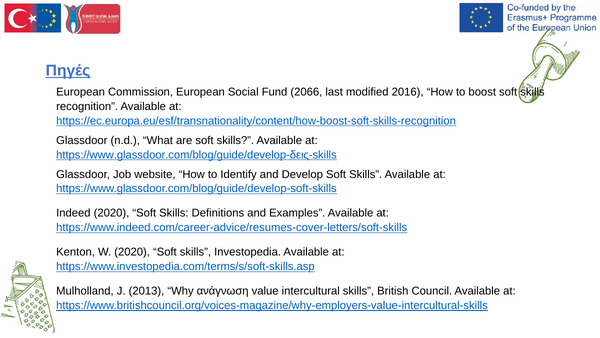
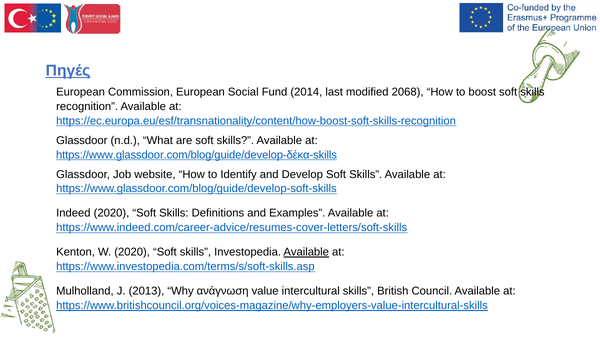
2066: 2066 -> 2014
2016: 2016 -> 2068
https://www.glassdoor.com/blog/guide/develop-δεις-skills: https://www.glassdoor.com/blog/guide/develop-δεις-skills -> https://www.glassdoor.com/blog/guide/develop-δέκα-skills
Available at (306, 252) underline: none -> present
